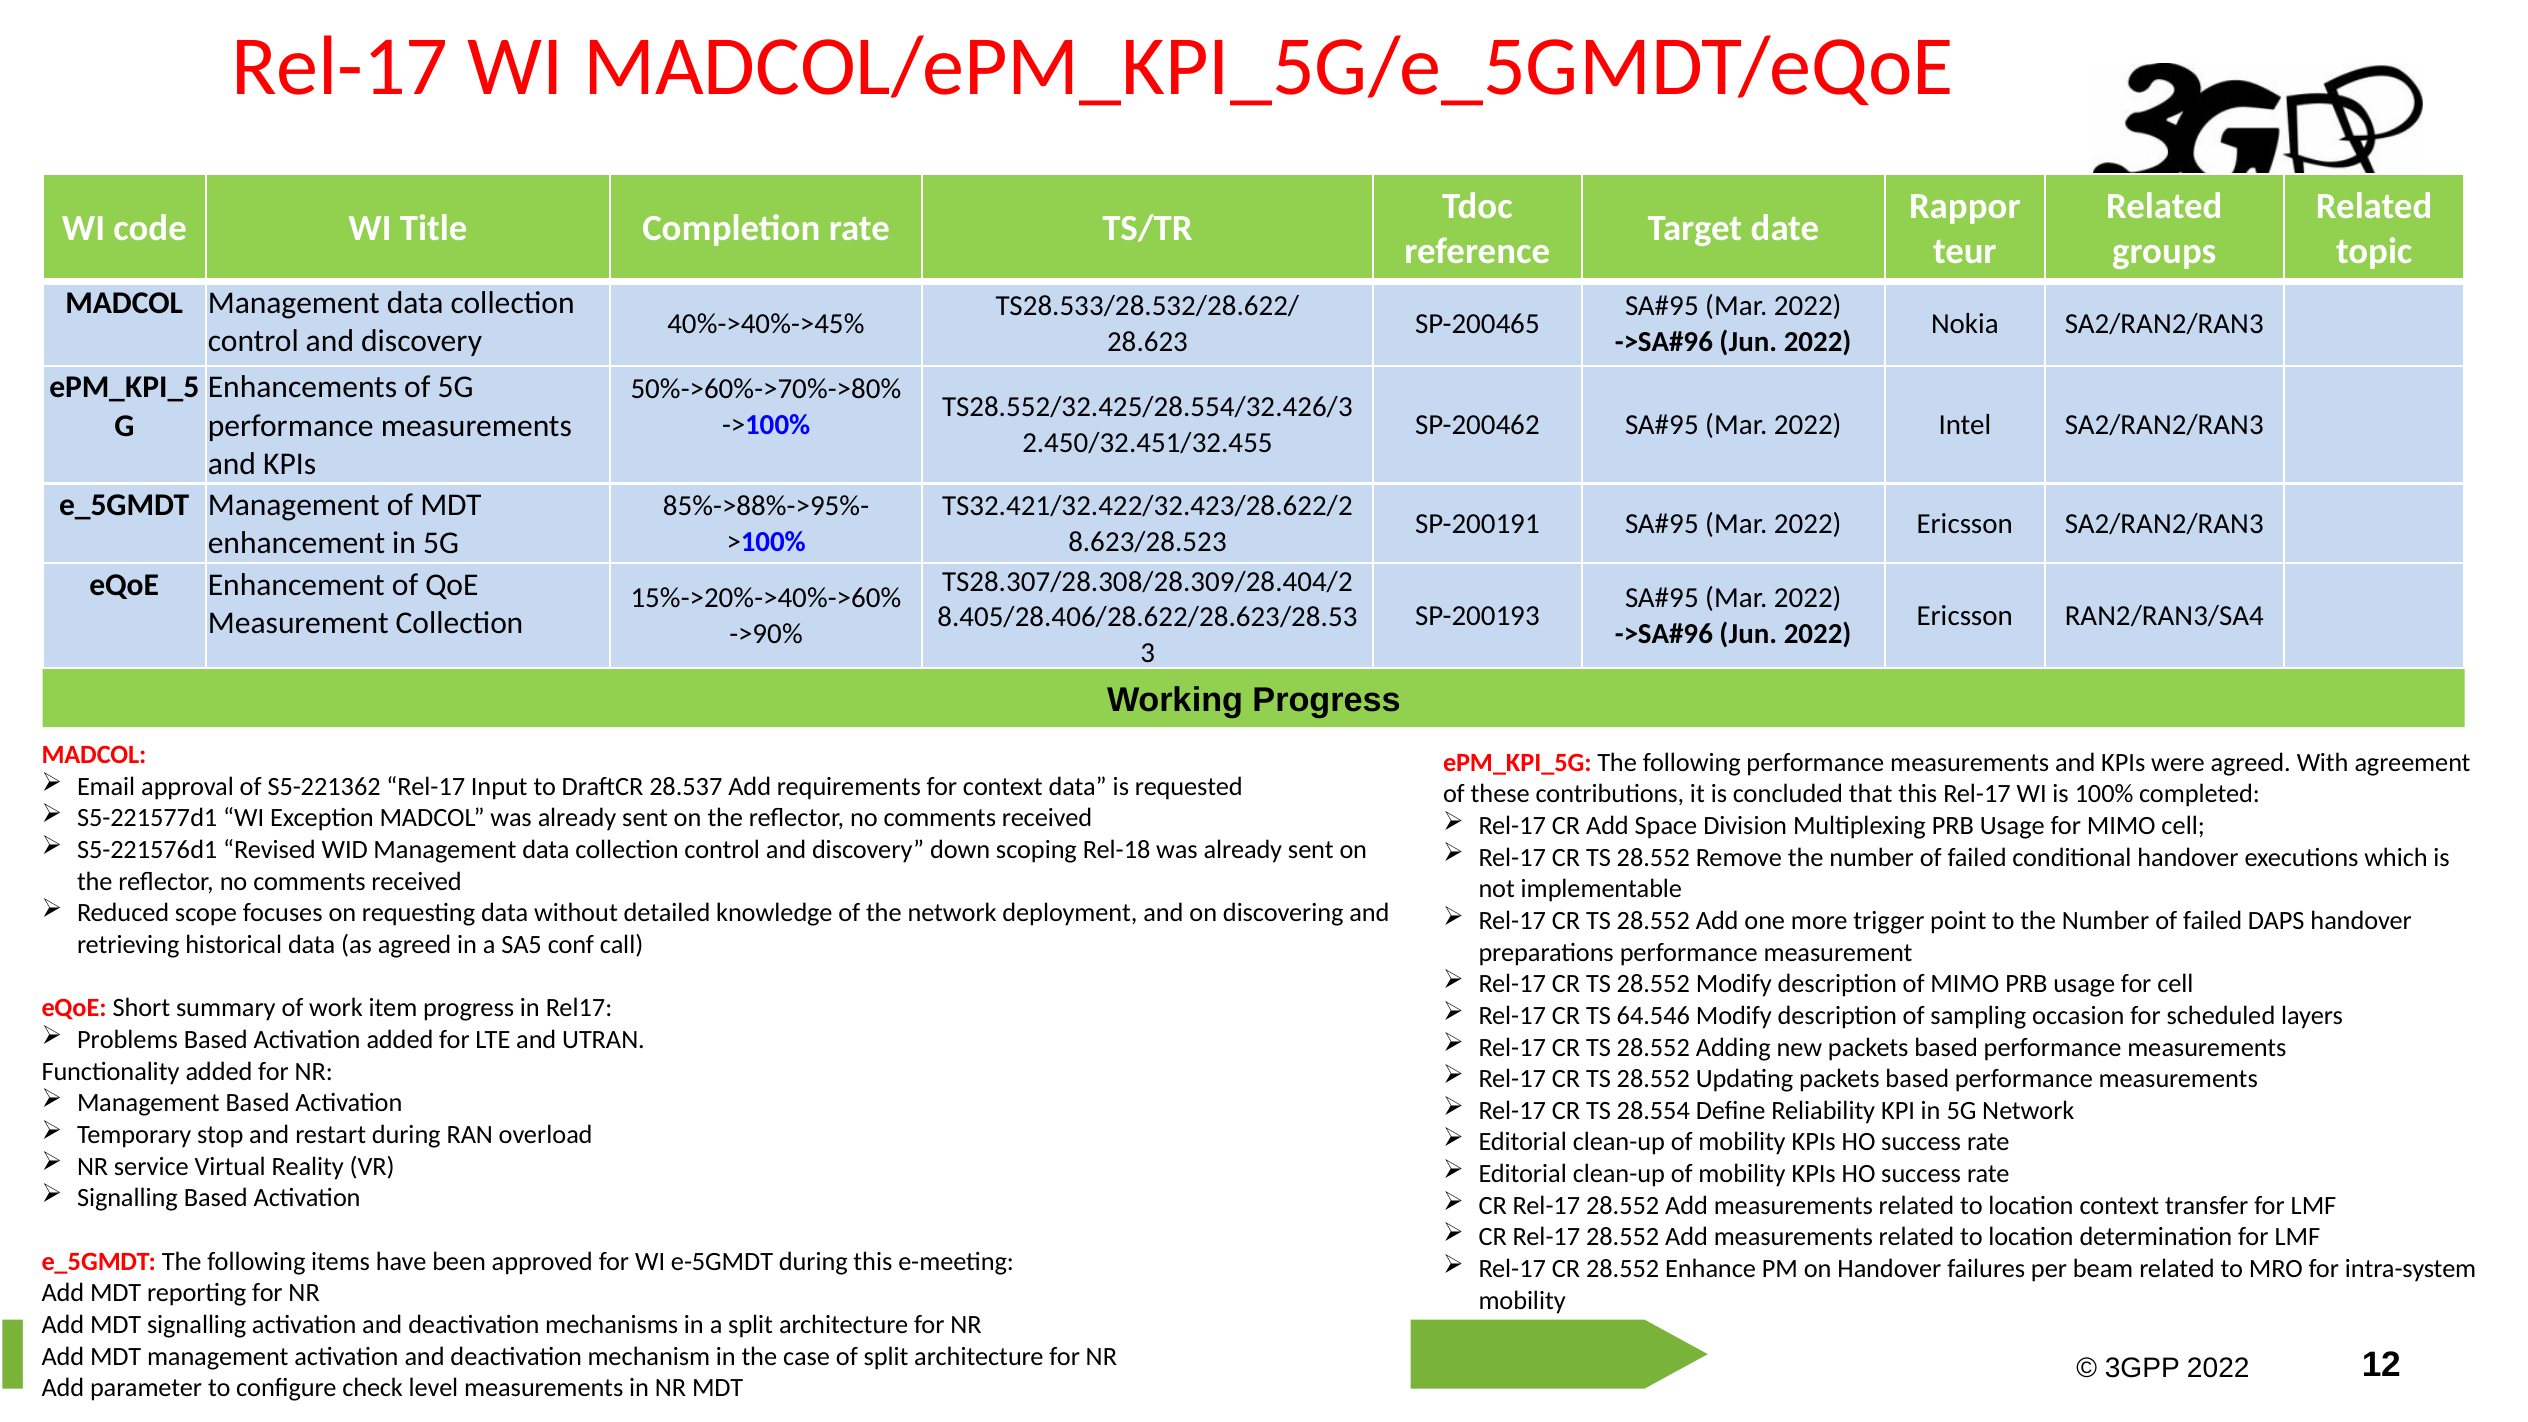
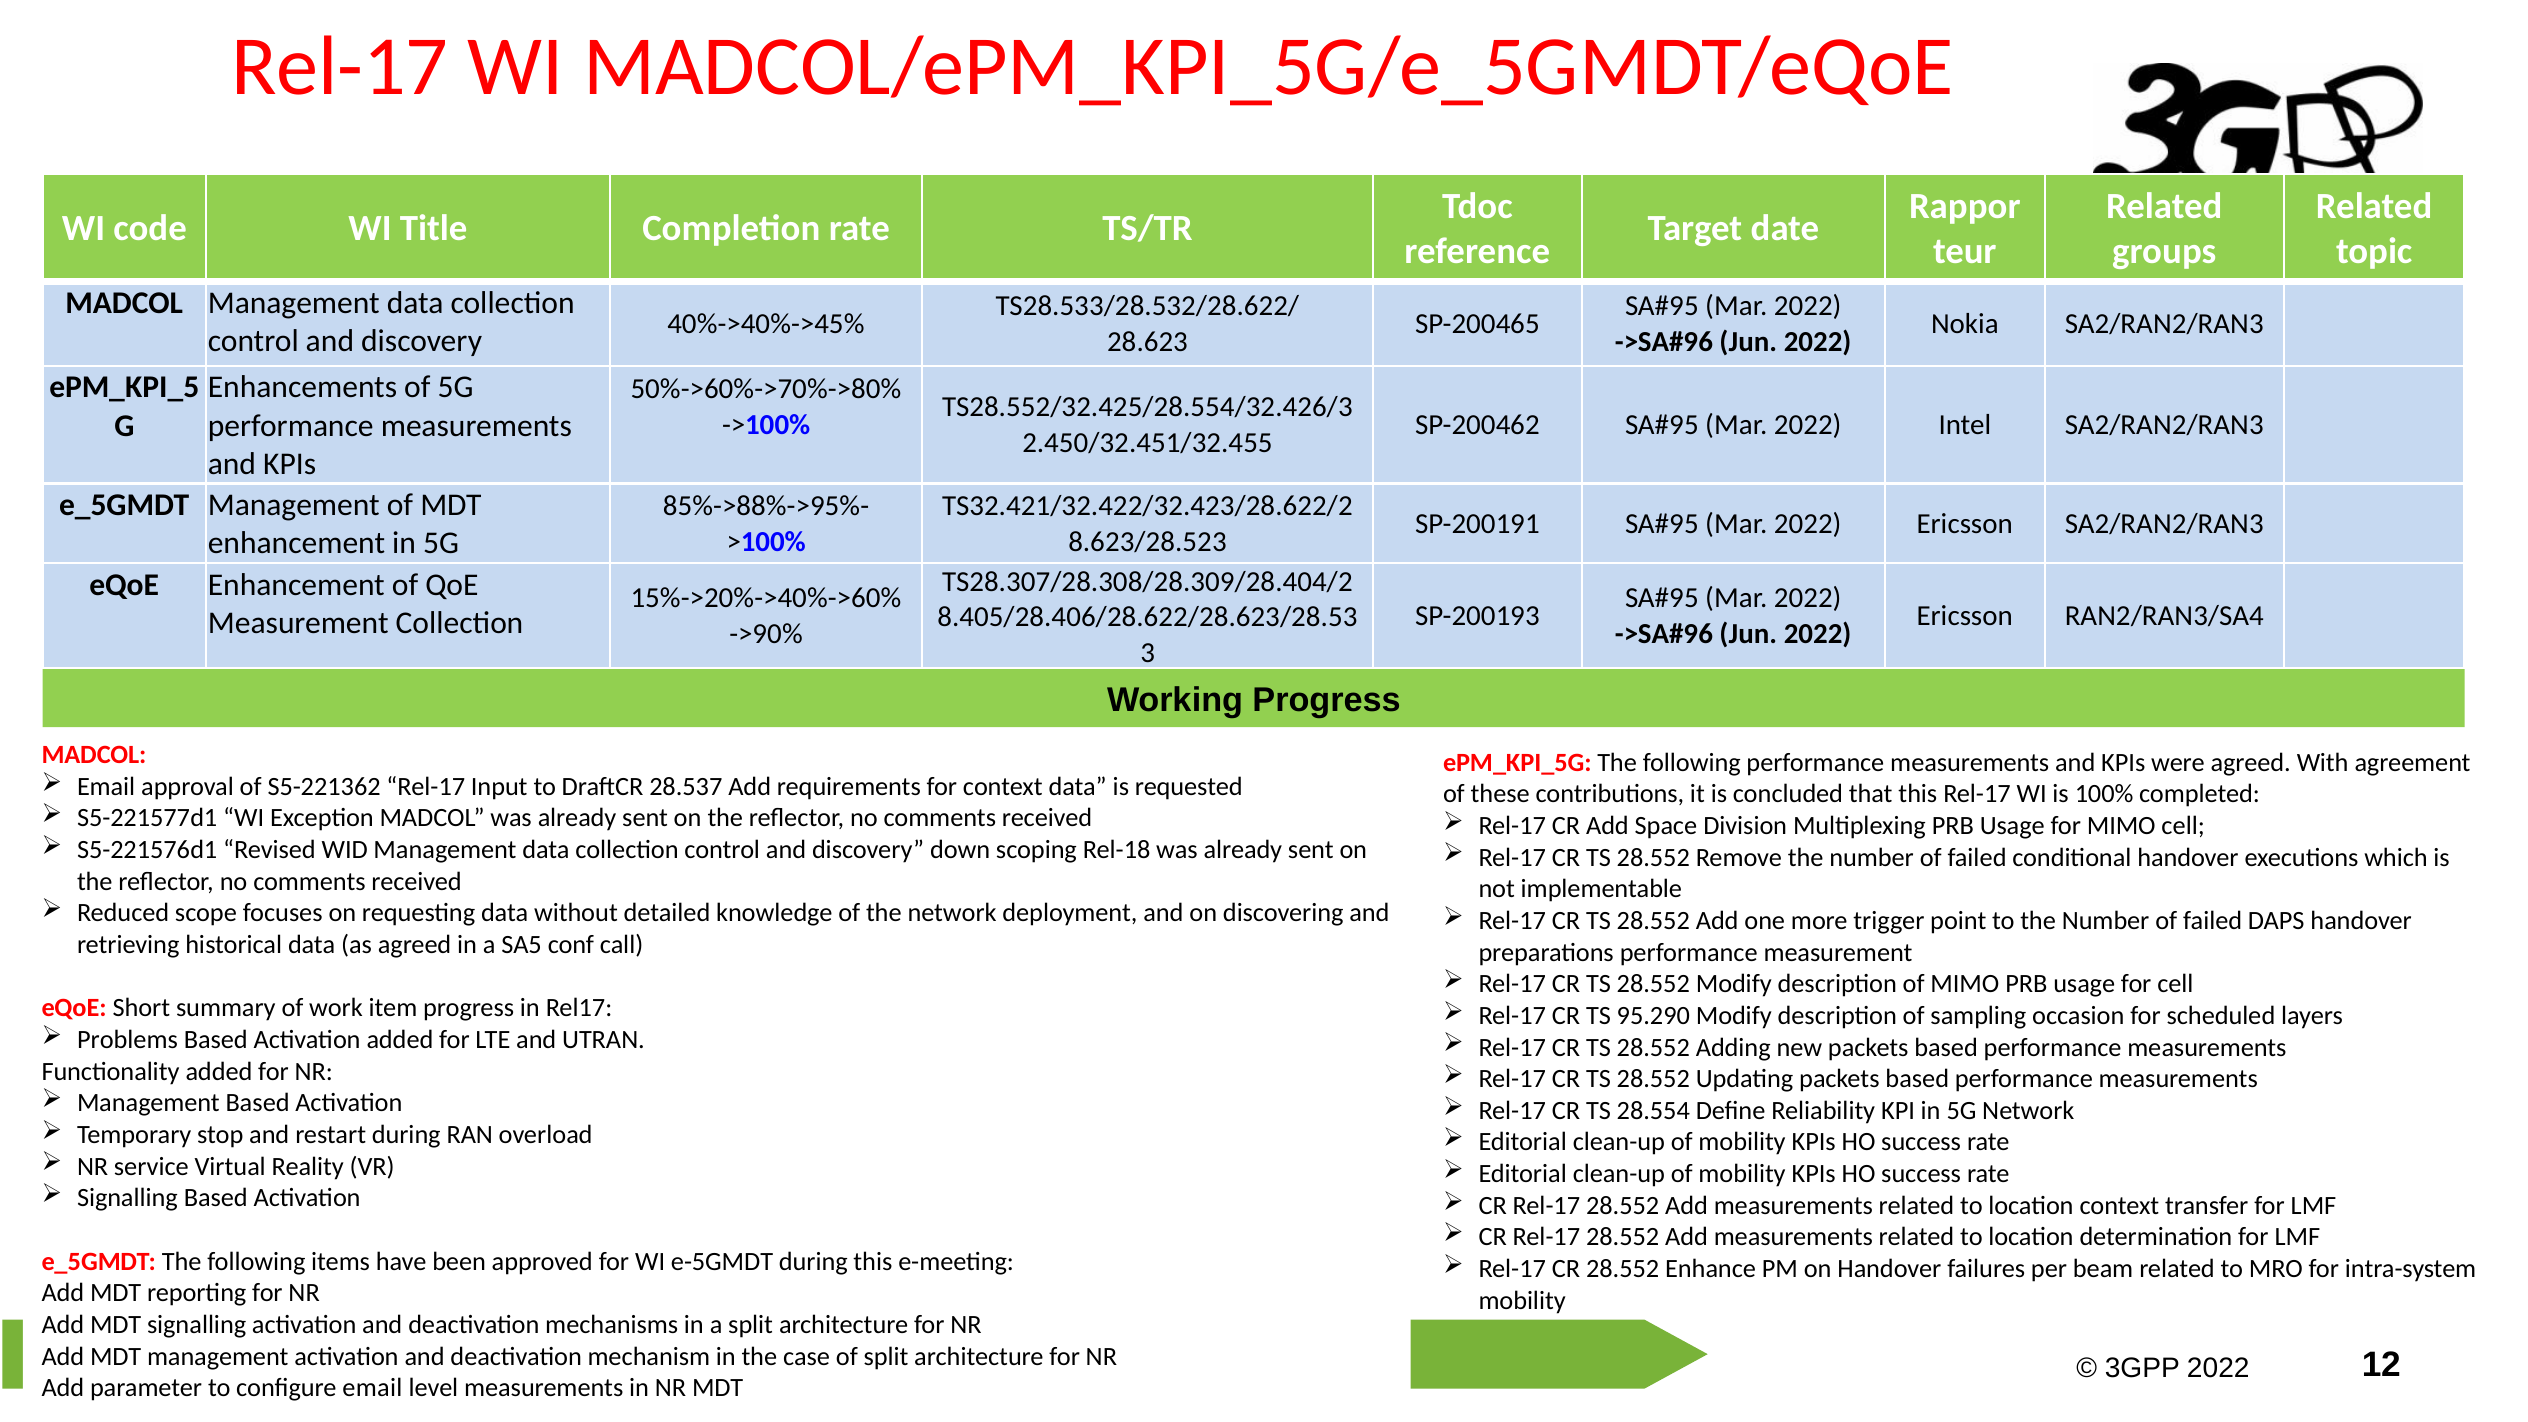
64.546: 64.546 -> 95.290
configure check: check -> email
